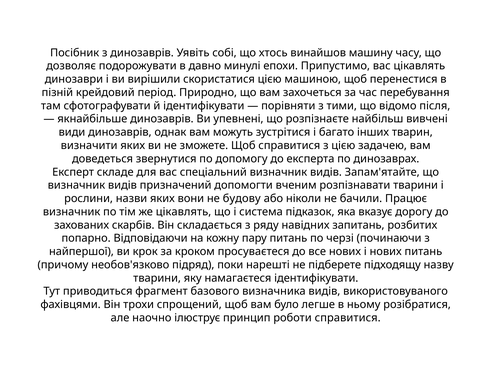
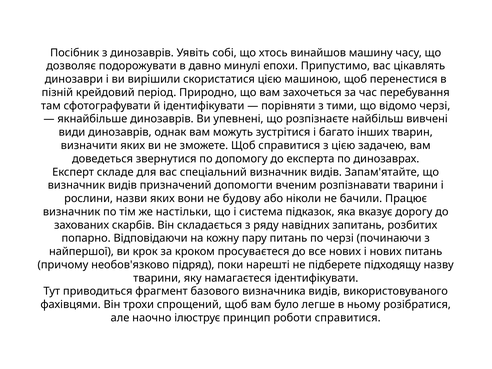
відомо після: після -> черзі
же цікавлять: цікавлять -> настільки
